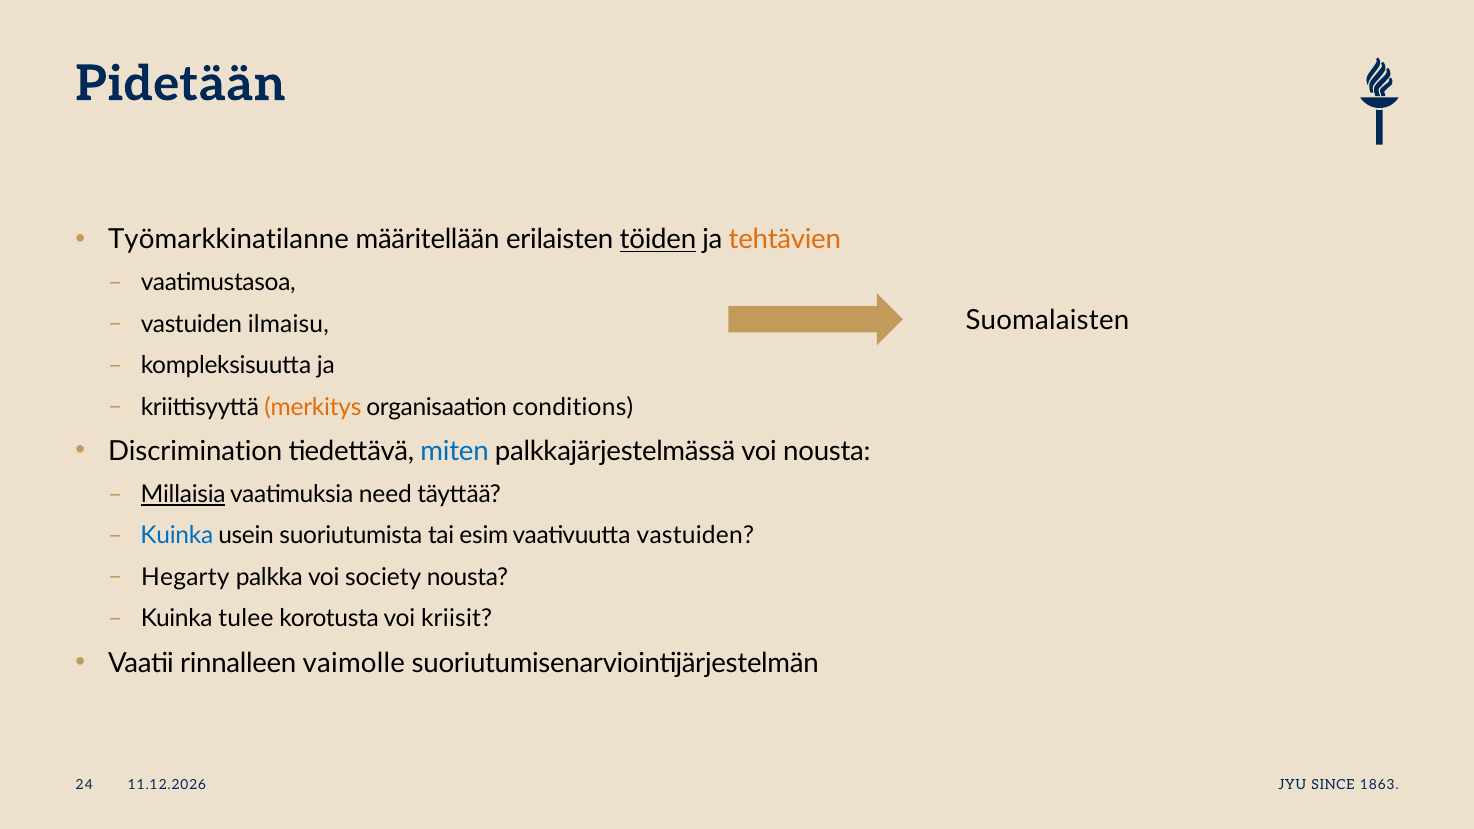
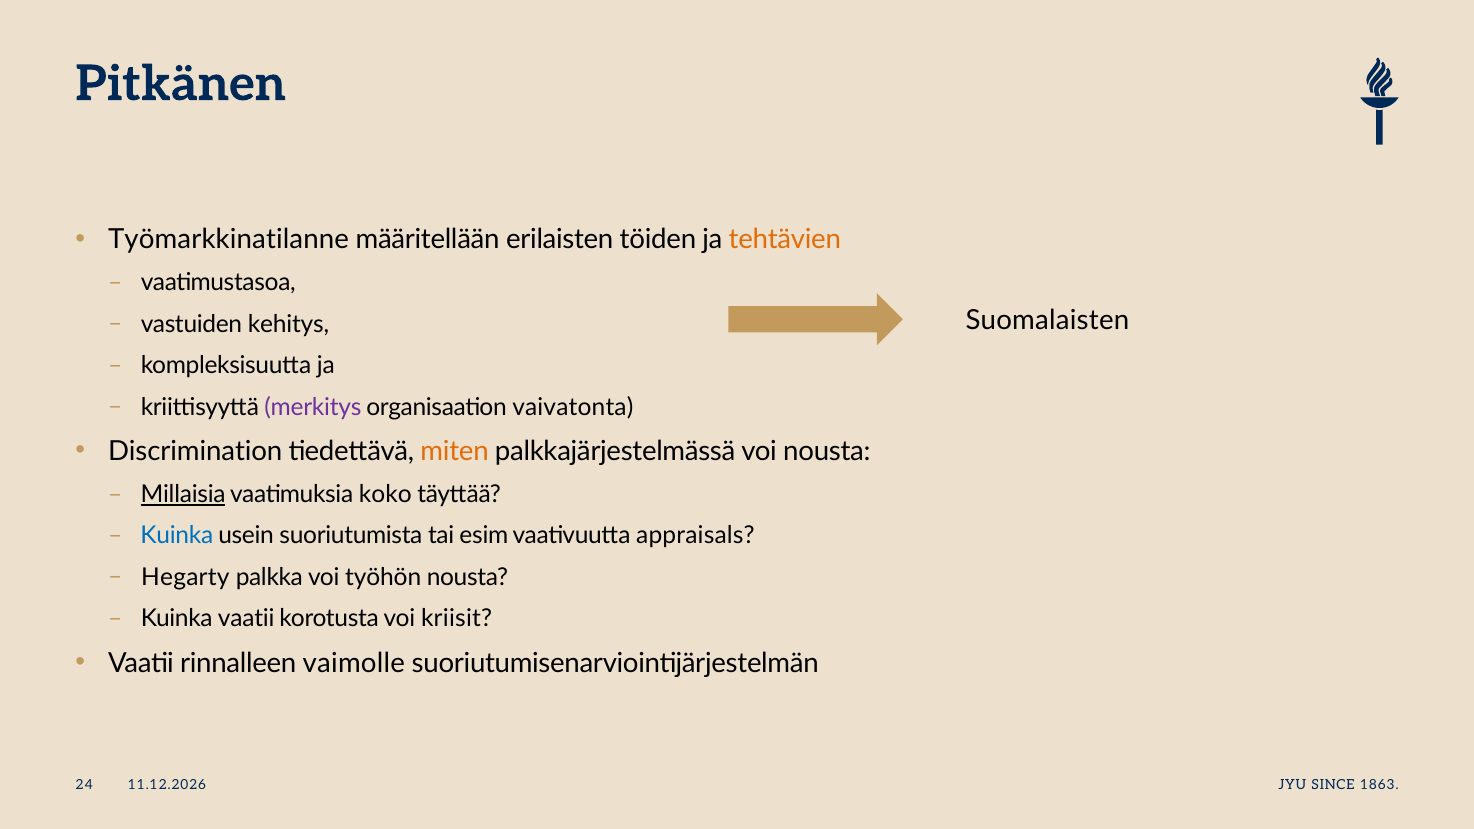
Pidetään: Pidetään -> Pitkänen
töiden underline: present -> none
ilmaisu: ilmaisu -> kehitys
merkitys colour: orange -> purple
conditions: conditions -> vaivatonta
miten colour: blue -> orange
need: need -> koko
vaativuutta vastuiden: vastuiden -> appraisals
society: society -> työhön
Kuinka tulee: tulee -> vaatii
